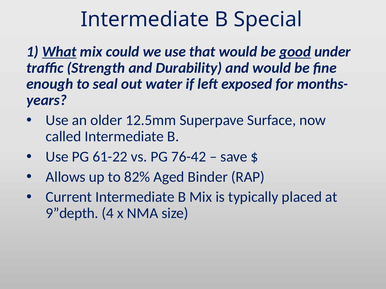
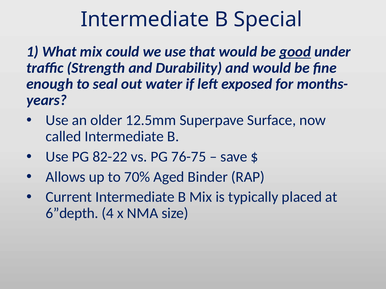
What underline: present -> none
61-22: 61-22 -> 82-22
76-42: 76-42 -> 76-75
82%: 82% -> 70%
9”depth: 9”depth -> 6”depth
